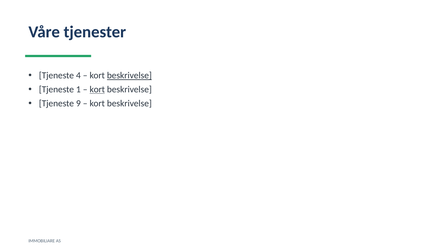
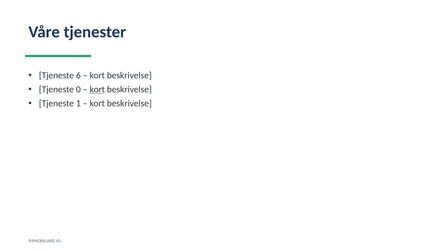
4: 4 -> 6
beskrivelse at (129, 76) underline: present -> none
1: 1 -> 0
9: 9 -> 1
